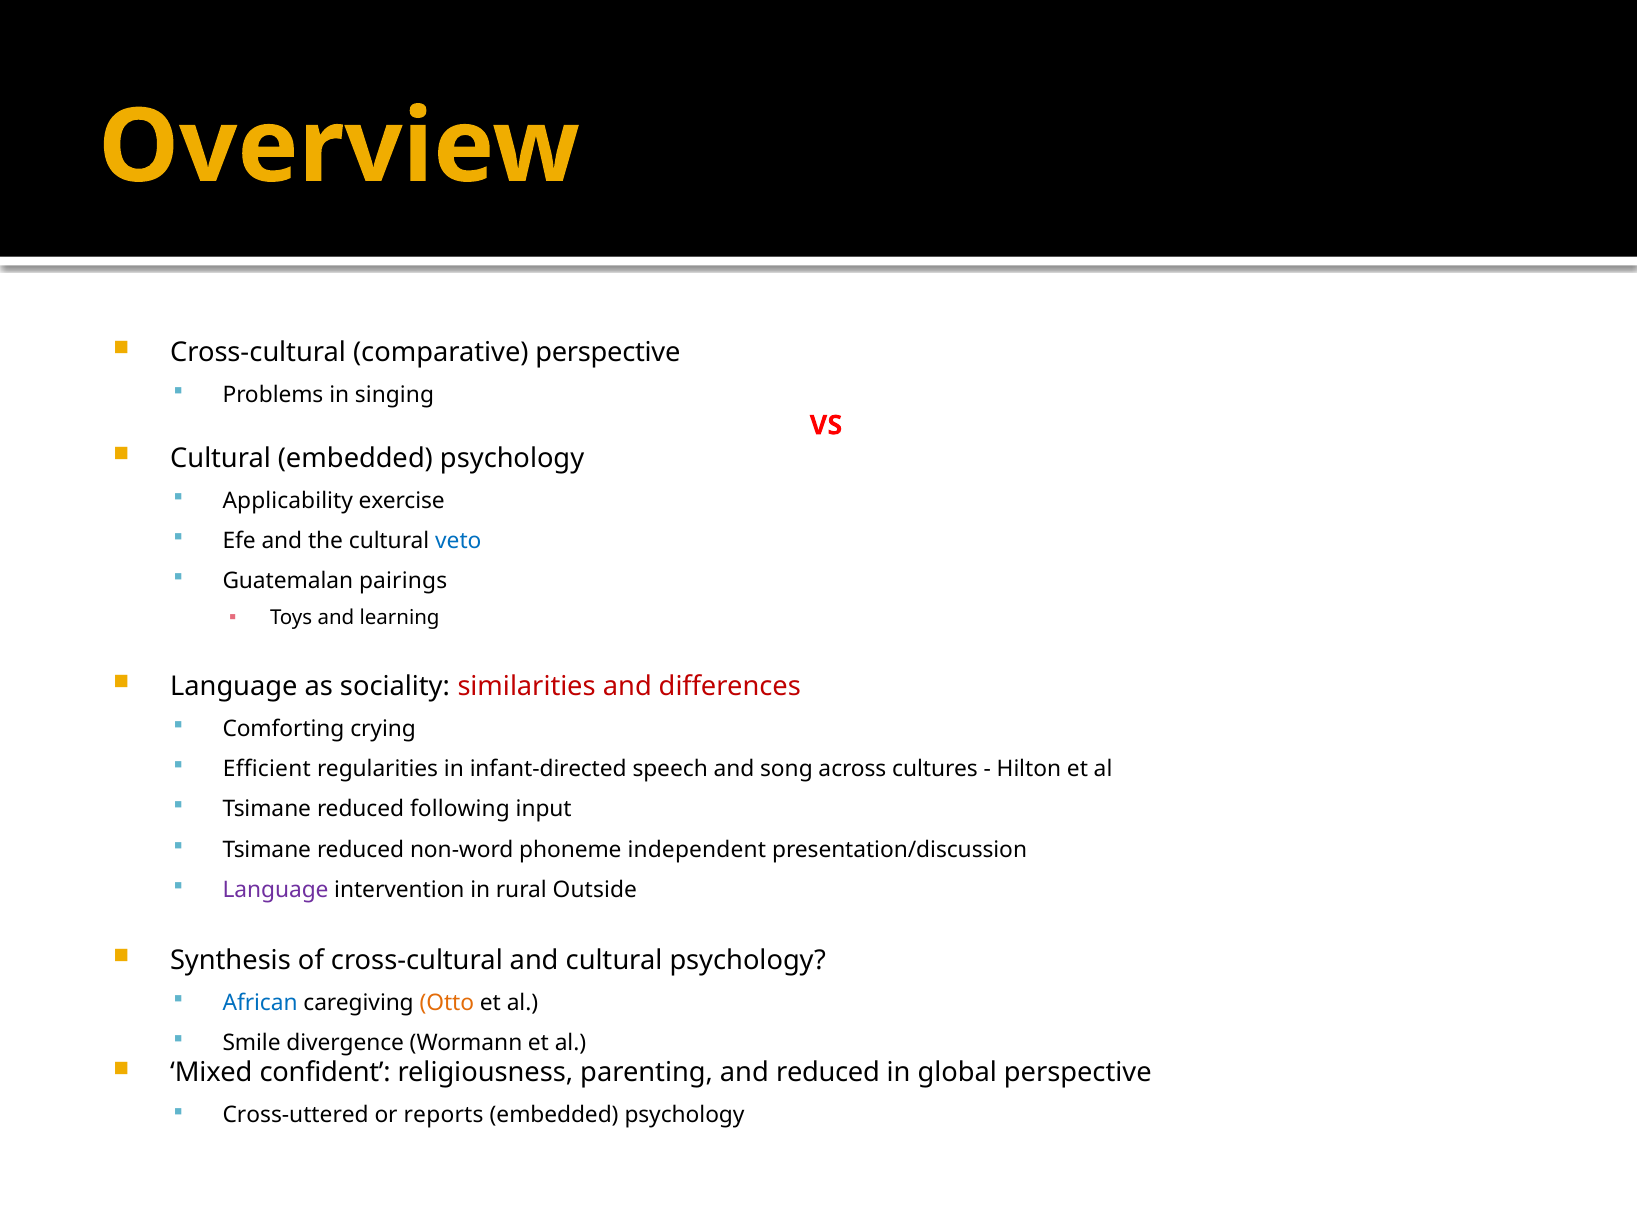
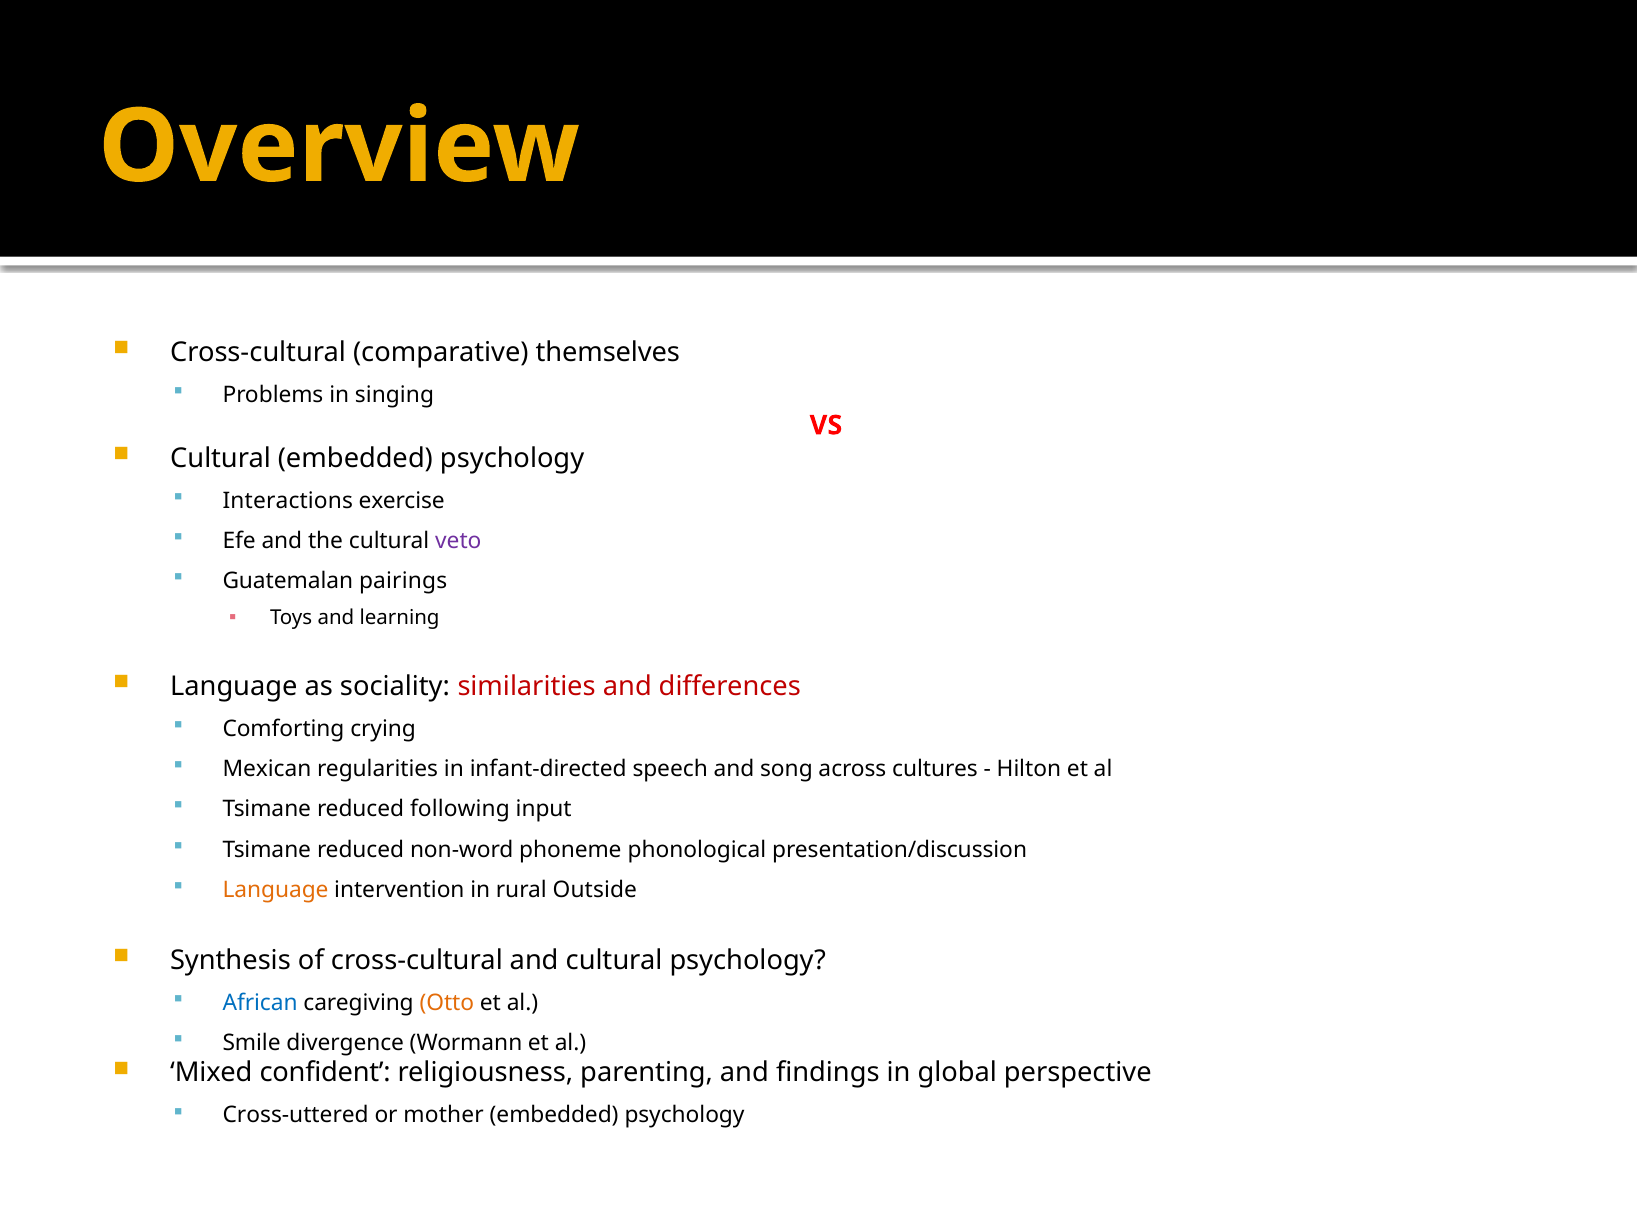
comparative perspective: perspective -> themselves
Applicability: Applicability -> Interactions
veto colour: blue -> purple
Efficient: Efficient -> Mexican
independent: independent -> phonological
Language at (276, 889) colour: purple -> orange
and reduced: reduced -> findings
reports: reports -> mother
